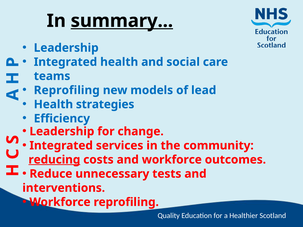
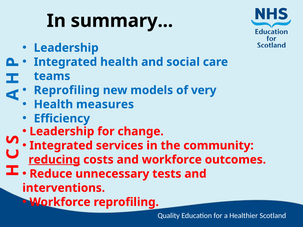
summary underline: present -> none
lead: lead -> very
strategies: strategies -> measures
